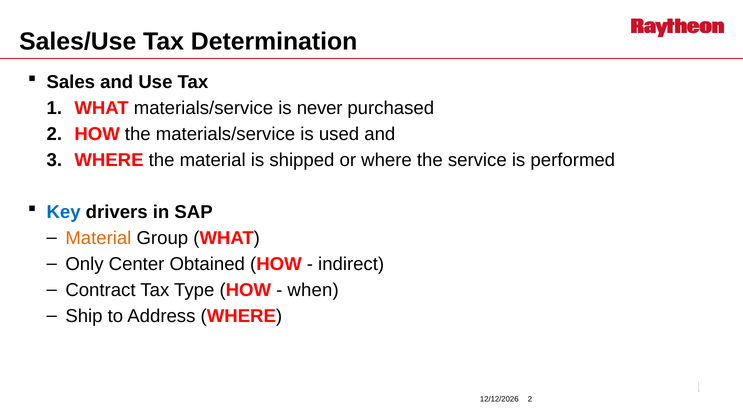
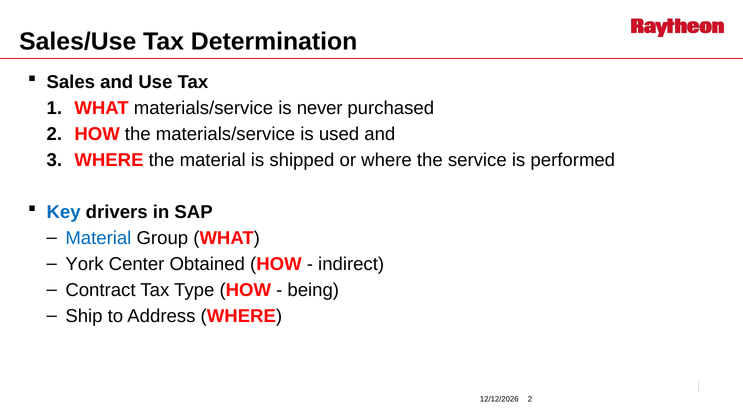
Material at (98, 238) colour: orange -> blue
Only: Only -> York
when: when -> being
